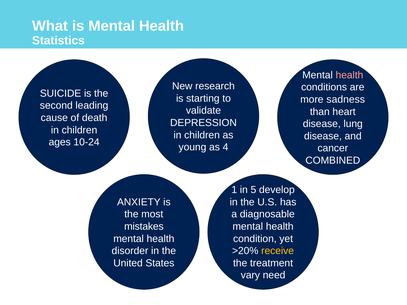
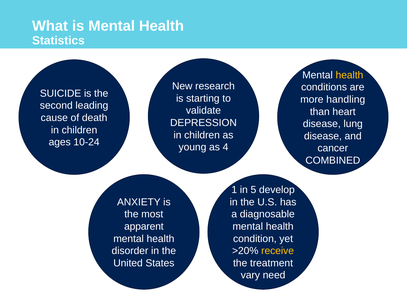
health at (349, 75) colour: pink -> yellow
sadness: sadness -> handling
mistakes: mistakes -> apparent
